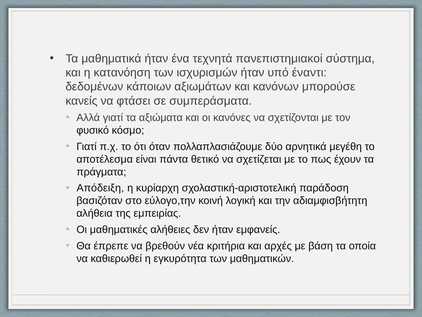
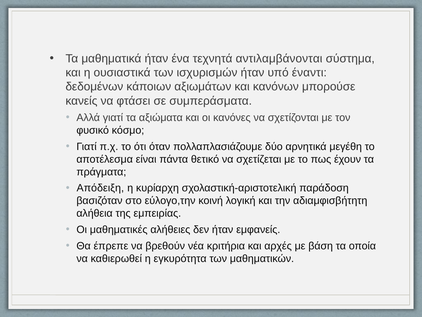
πανεπιστημιακοί: πανεπιστημιακοί -> αντιλαμβάνονται
κατανόηση: κατανόηση -> ουσιαστικά
